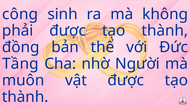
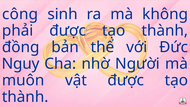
Tầng: Tầng -> Nguy
